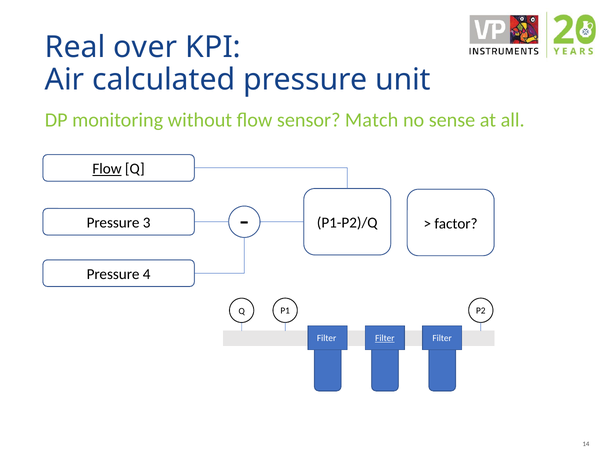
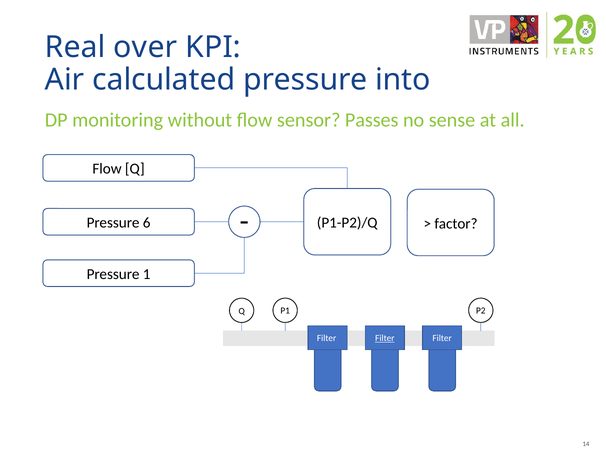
unit: unit -> into
Match: Match -> Passes
Flow at (107, 169) underline: present -> none
3: 3 -> 6
4: 4 -> 1
